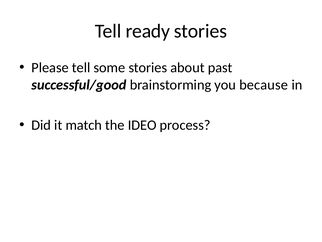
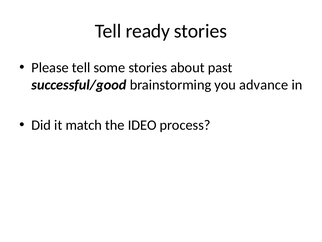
because: because -> advance
